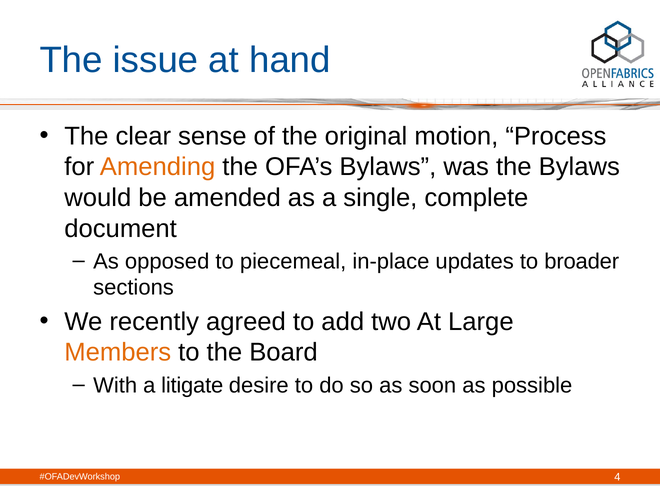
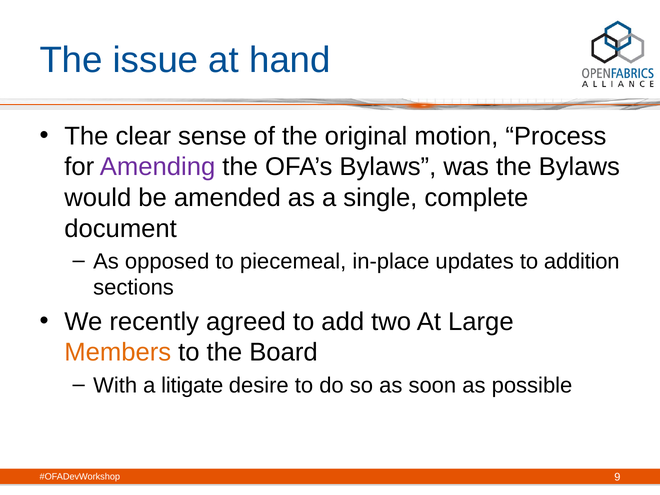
Amending colour: orange -> purple
broader: broader -> addition
4: 4 -> 9
